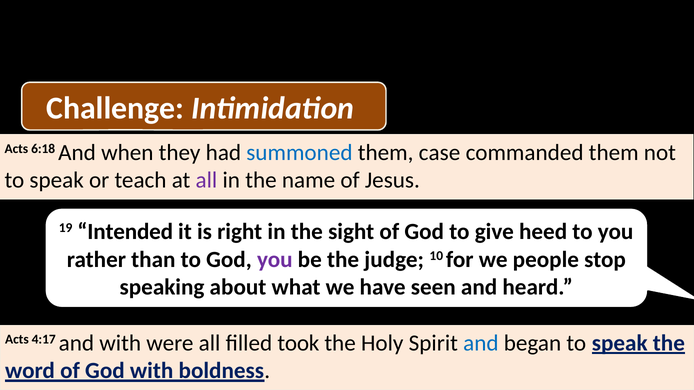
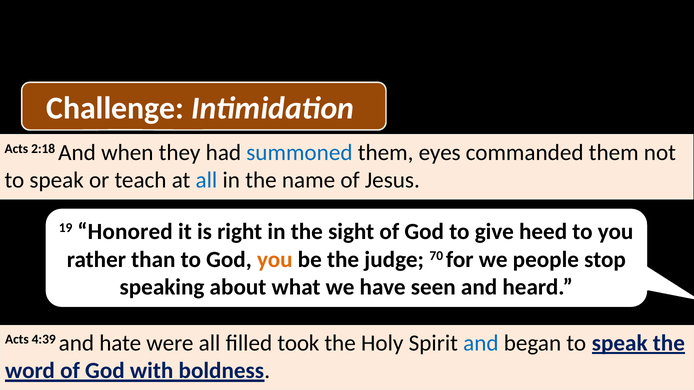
6:18: 6:18 -> 2:18
case: case -> eyes
all at (206, 180) colour: purple -> blue
Intended: Intended -> Honored
you at (275, 260) colour: purple -> orange
10: 10 -> 70
4:17: 4:17 -> 4:39
and with: with -> hate
